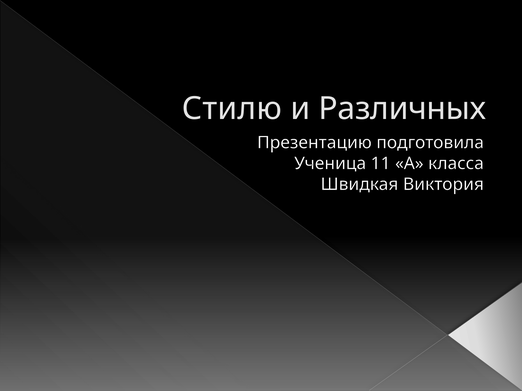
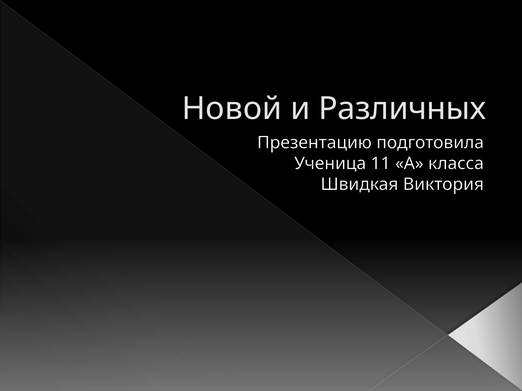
Стилю: Стилю -> Новой
